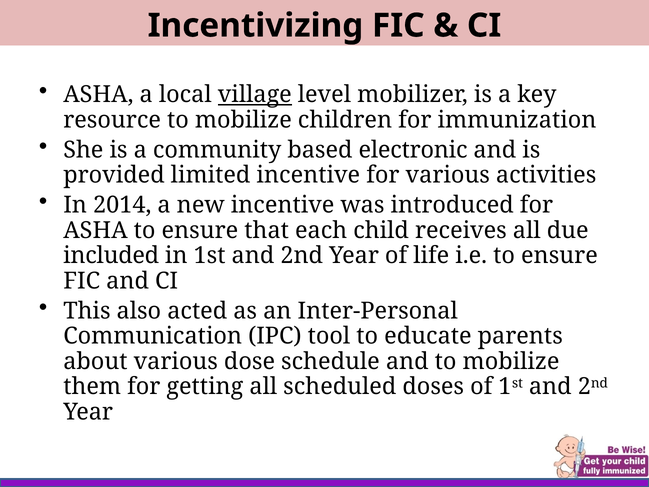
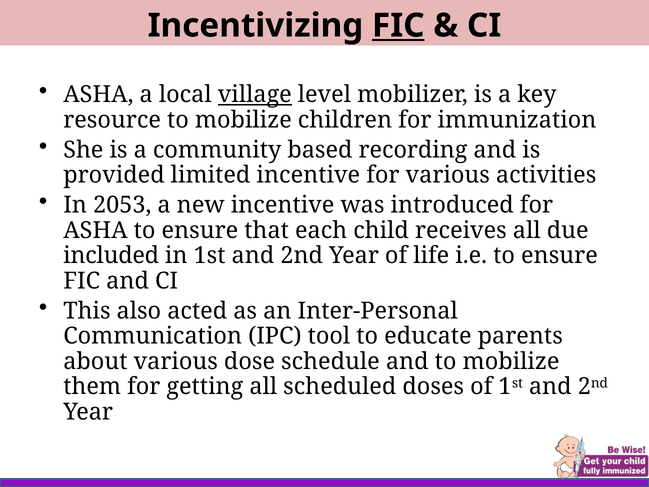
FIC at (398, 26) underline: none -> present
electronic: electronic -> recording
2014: 2014 -> 2053
